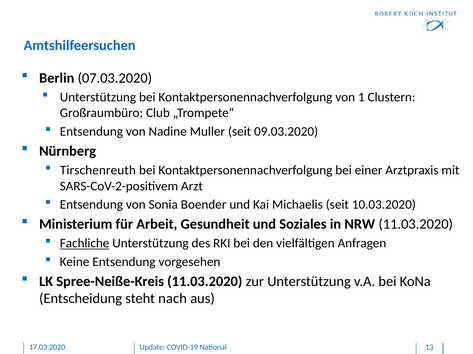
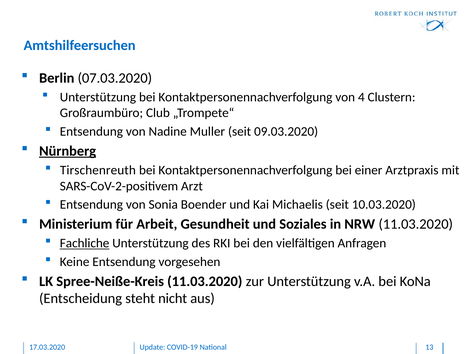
1: 1 -> 4
Nürnberg underline: none -> present
nach: nach -> nicht
